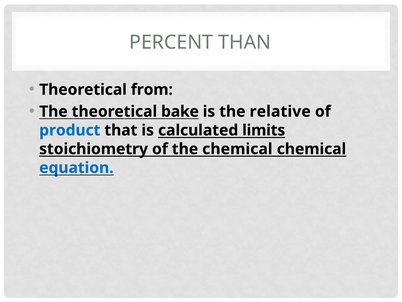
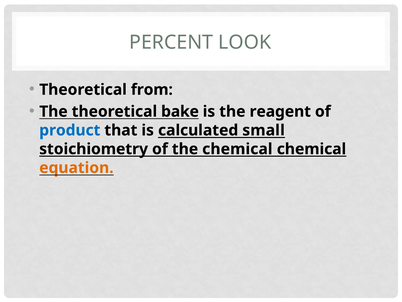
THAN: THAN -> LOOK
relative: relative -> reagent
limits: limits -> small
equation colour: blue -> orange
